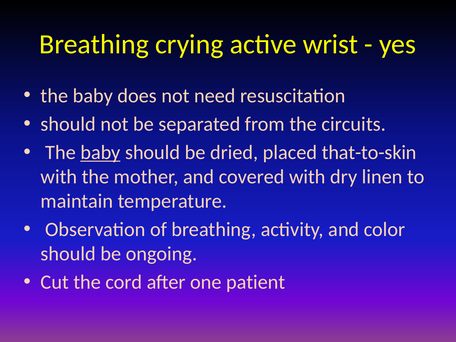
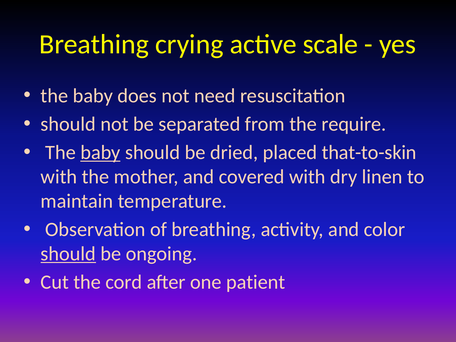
wrist: wrist -> scale
circuits: circuits -> require
should at (68, 254) underline: none -> present
